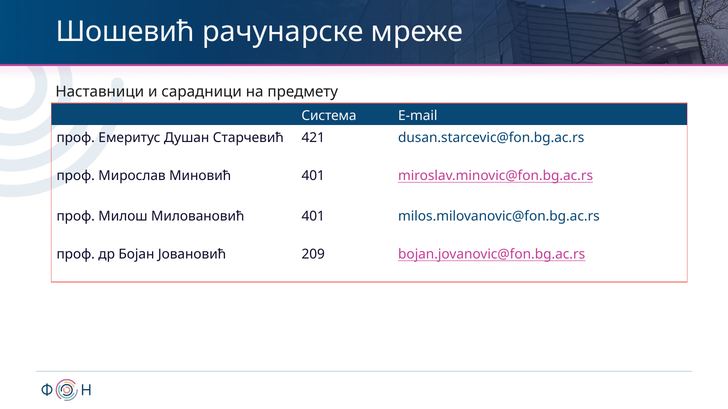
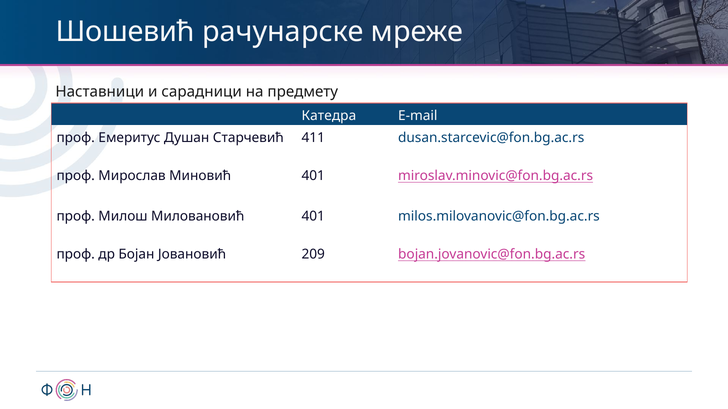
Система: Система -> Катедра
421: 421 -> 411
